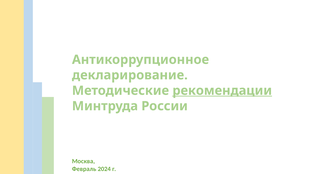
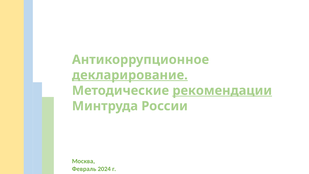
декларирование underline: none -> present
